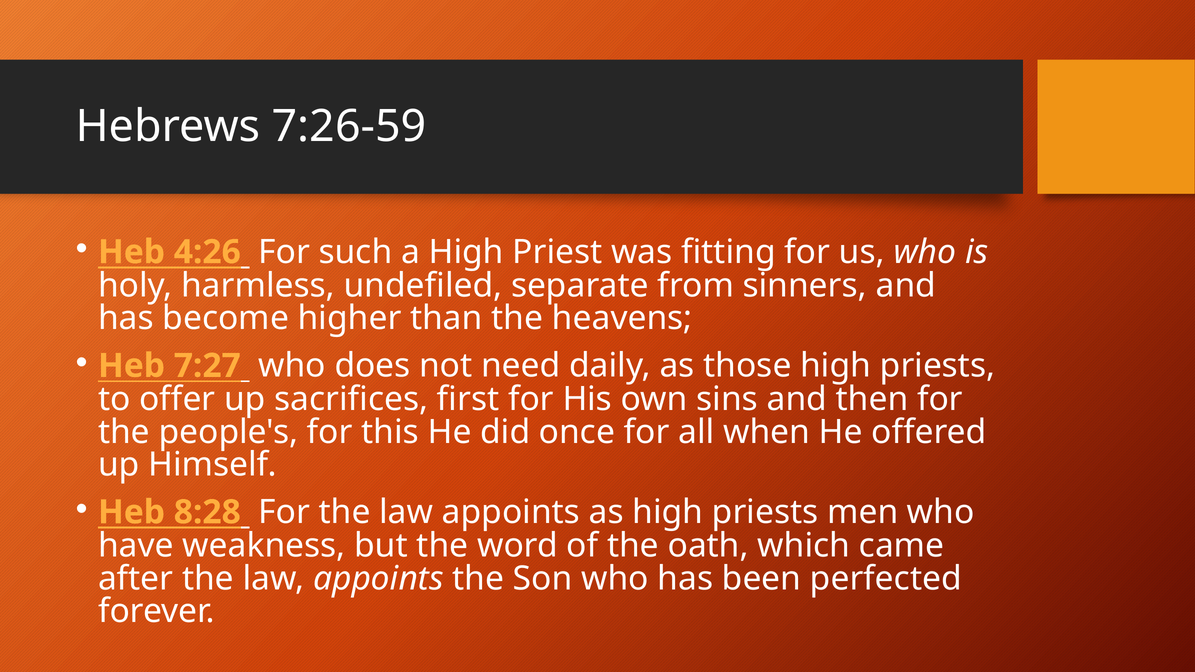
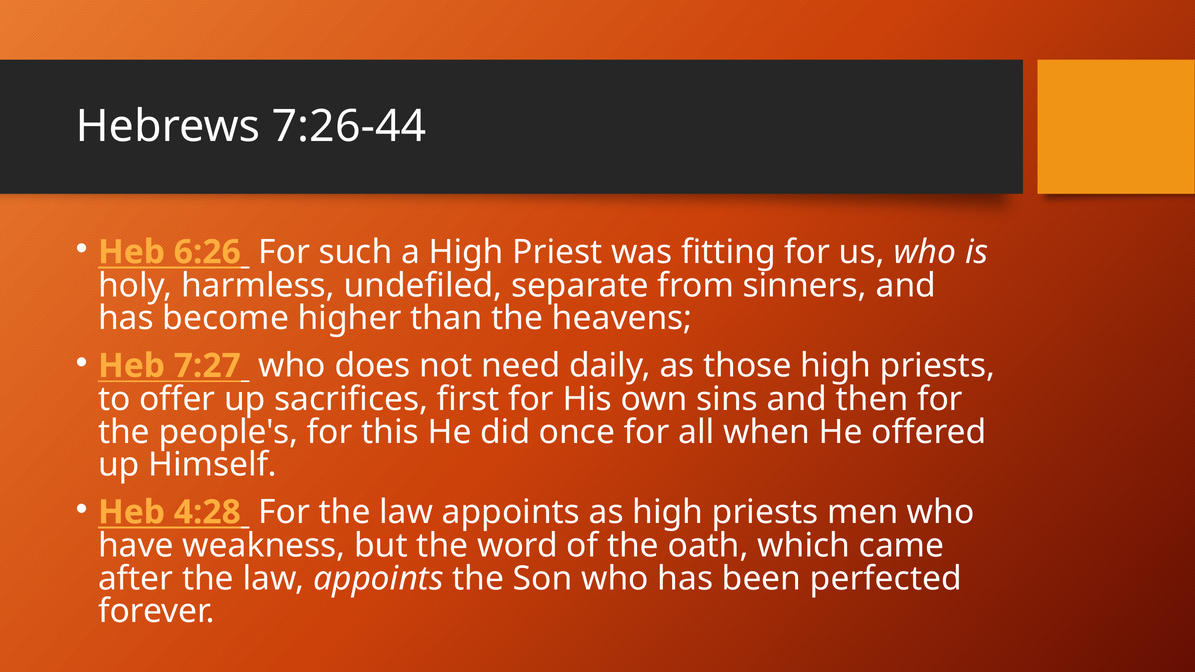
7:26-59: 7:26-59 -> 7:26-44
4:26: 4:26 -> 6:26
8:28: 8:28 -> 4:28
